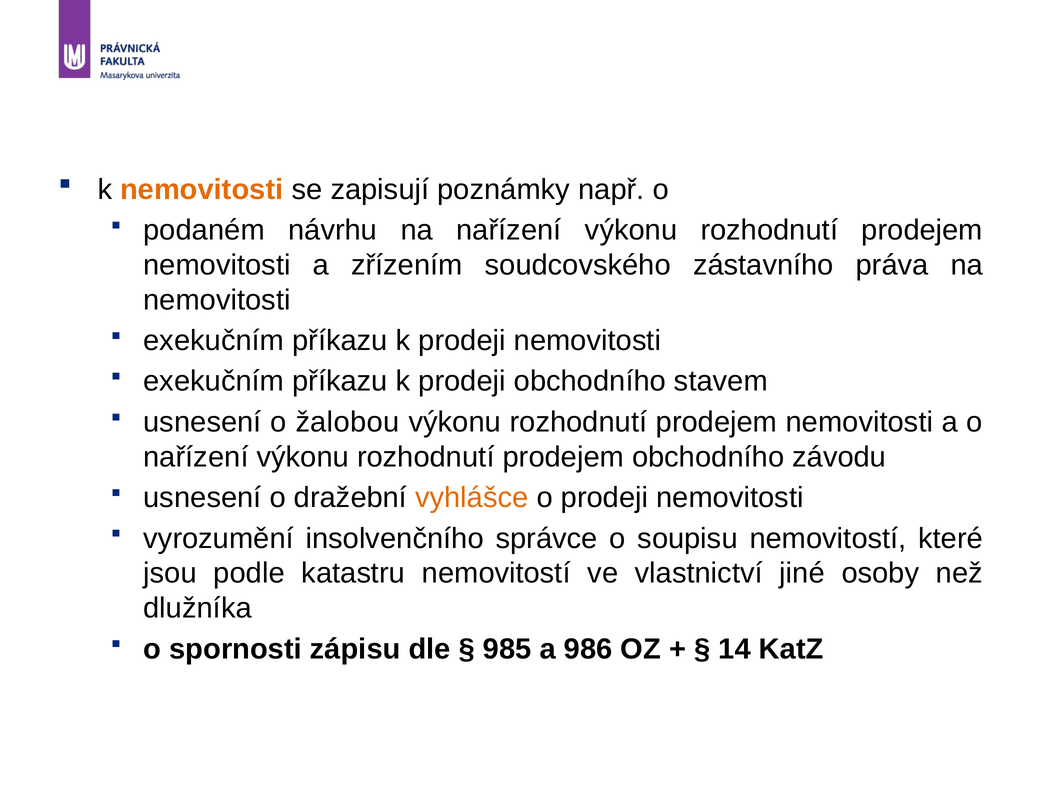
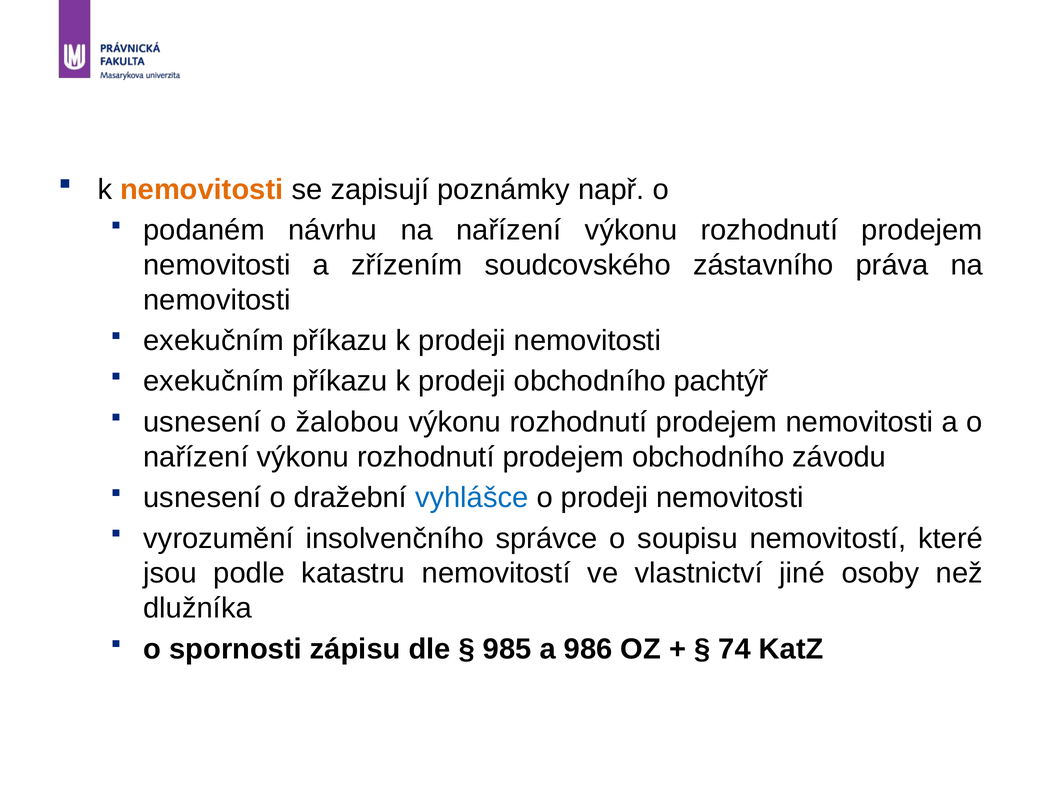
stavem: stavem -> pachtýř
vyhlášce colour: orange -> blue
14: 14 -> 74
